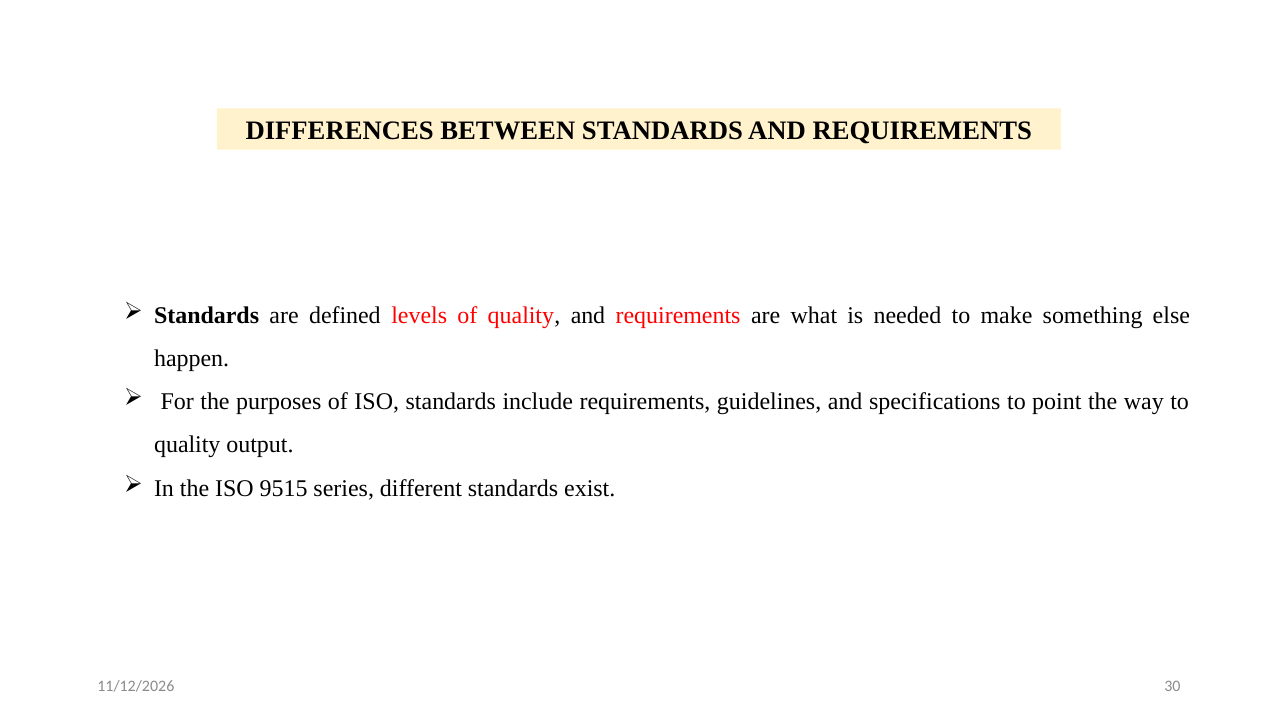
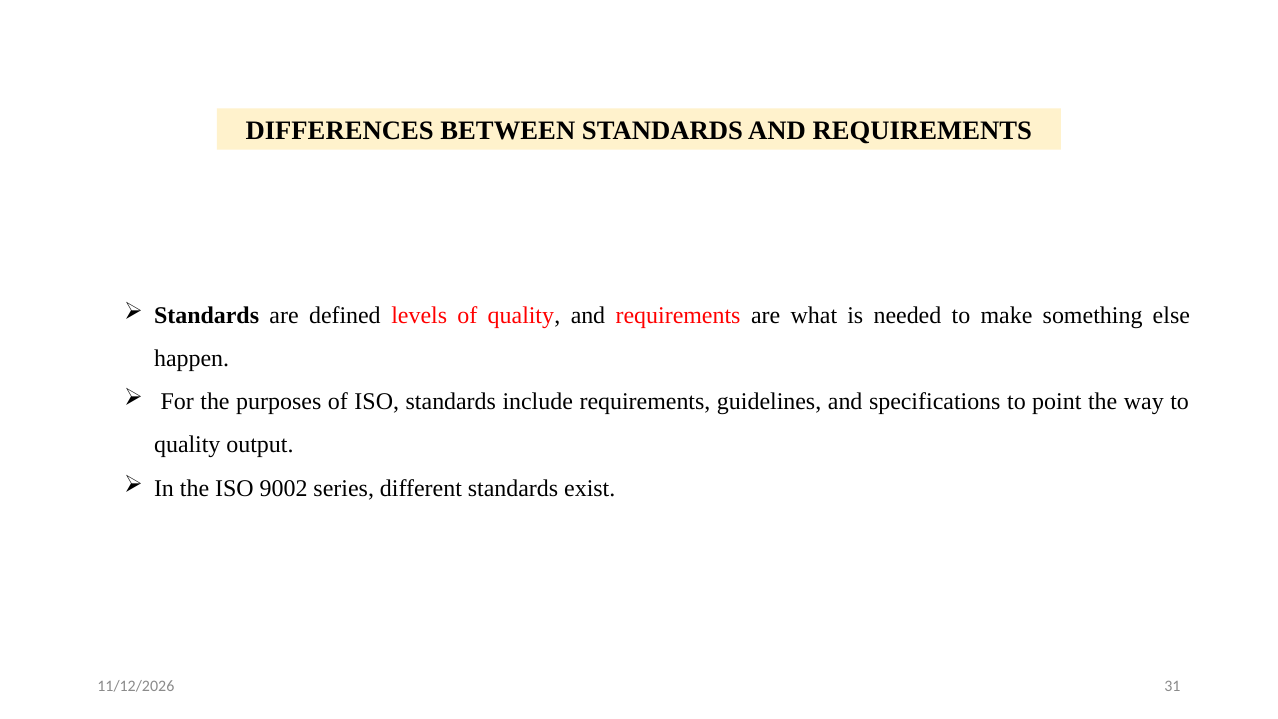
9515: 9515 -> 9002
30: 30 -> 31
